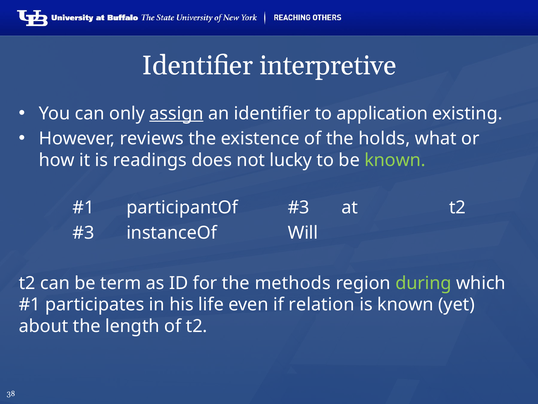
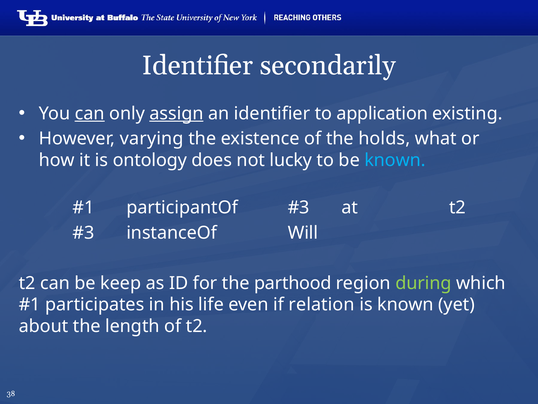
interpretive: interpretive -> secondarily
can at (90, 113) underline: none -> present
reviews: reviews -> varying
readings: readings -> ontology
known at (395, 160) colour: light green -> light blue
term: term -> keep
methods: methods -> parthood
